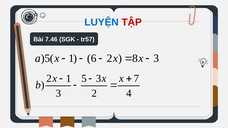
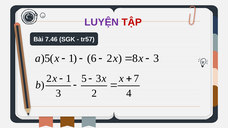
LUYỆN colour: blue -> purple
